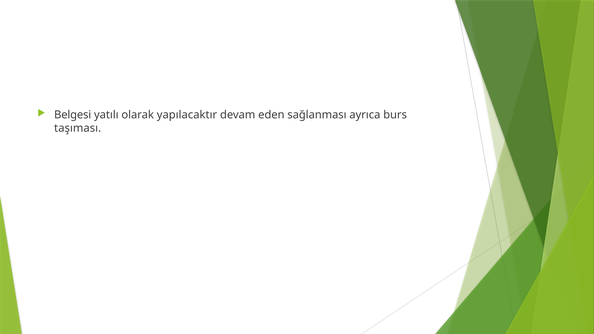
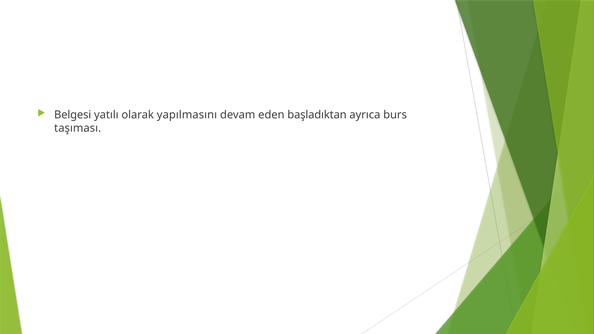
yapılacaktır: yapılacaktır -> yapılmasını
sağlanması: sağlanması -> başladıktan
